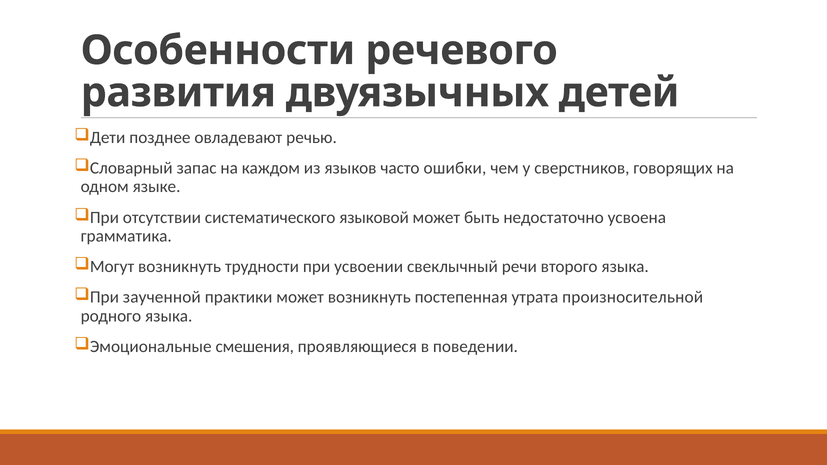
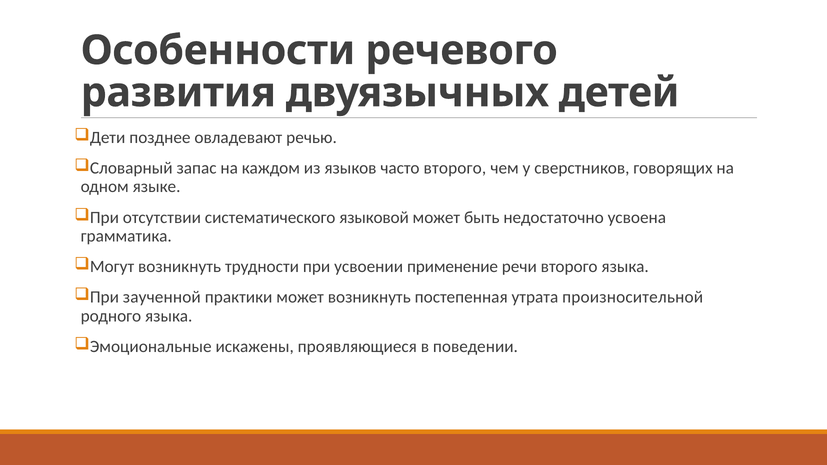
часто ошибки: ошибки -> второго
свеклычный: свеклычный -> применение
смешения: смешения -> искажены
